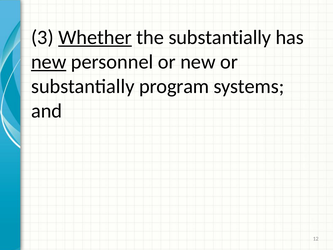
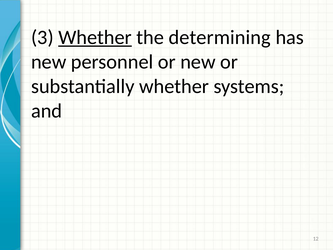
the substantially: substantially -> determining
new at (49, 62) underline: present -> none
substantially program: program -> whether
